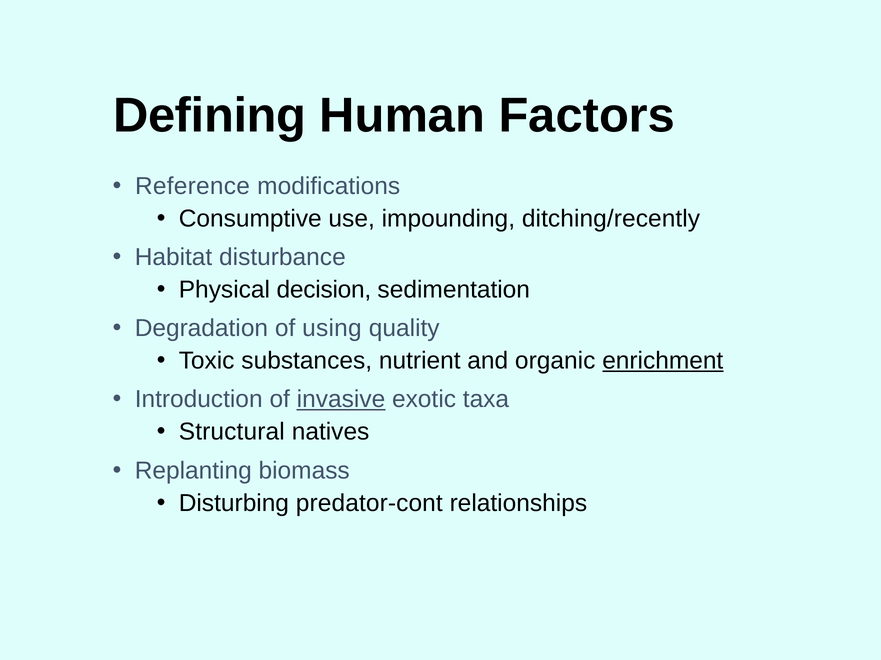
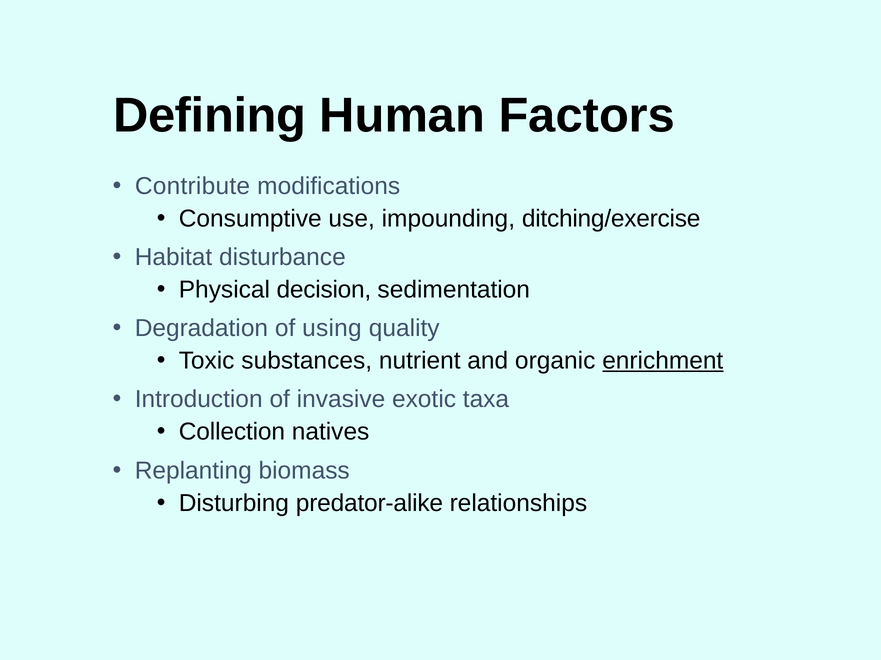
Reference: Reference -> Contribute
ditching/recently: ditching/recently -> ditching/exercise
invasive underline: present -> none
Structural: Structural -> Collection
predator-cont: predator-cont -> predator-alike
